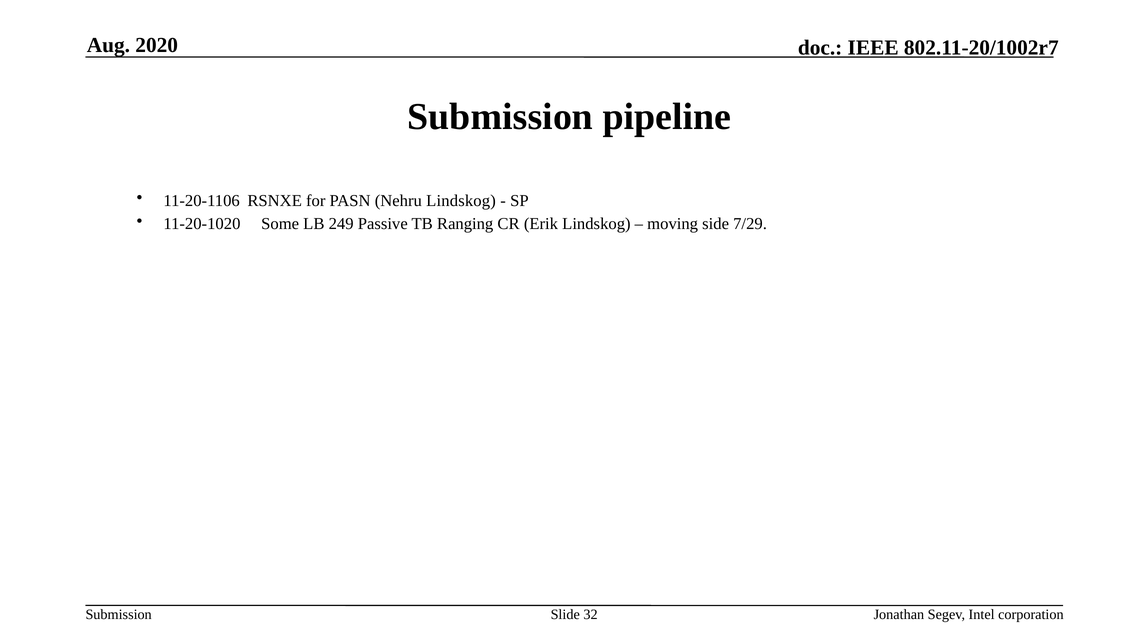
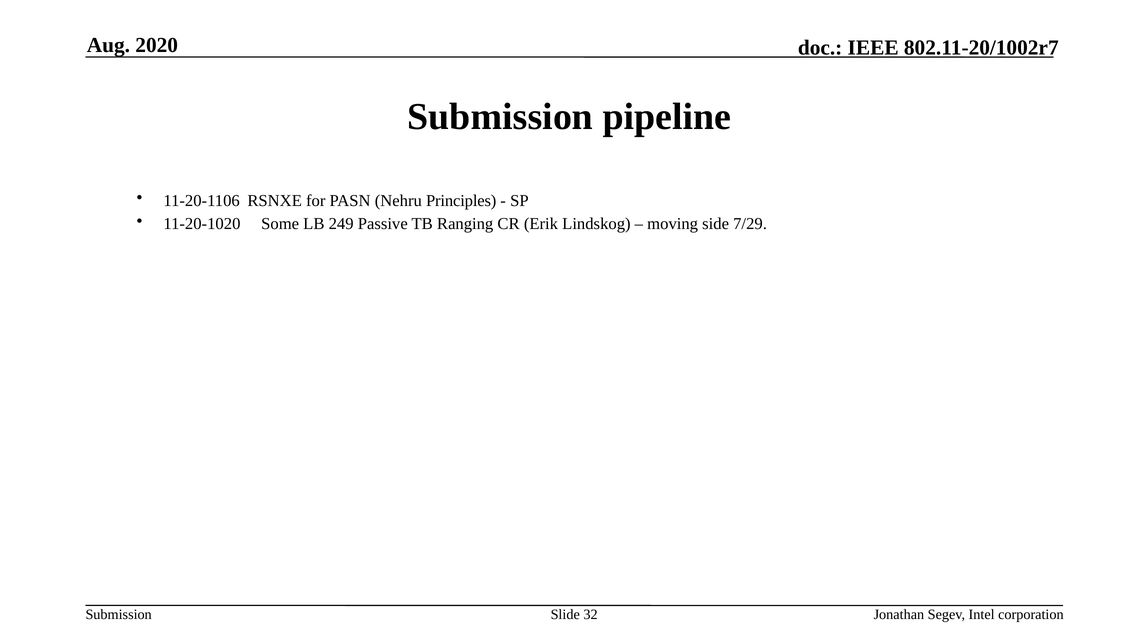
Nehru Lindskog: Lindskog -> Principles
